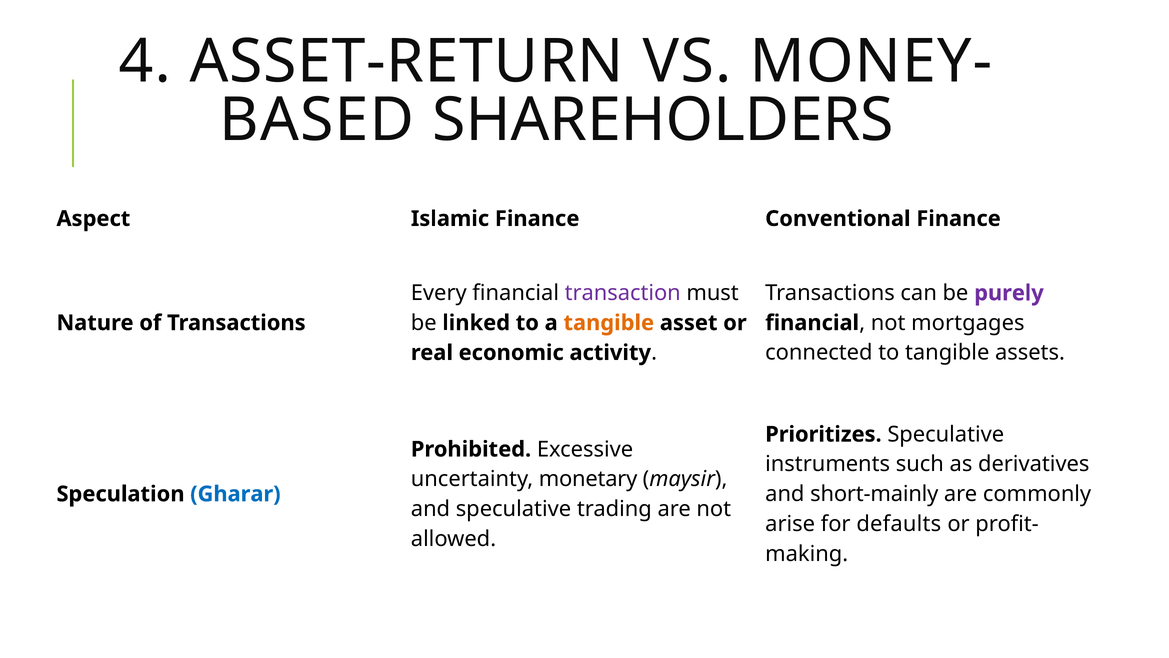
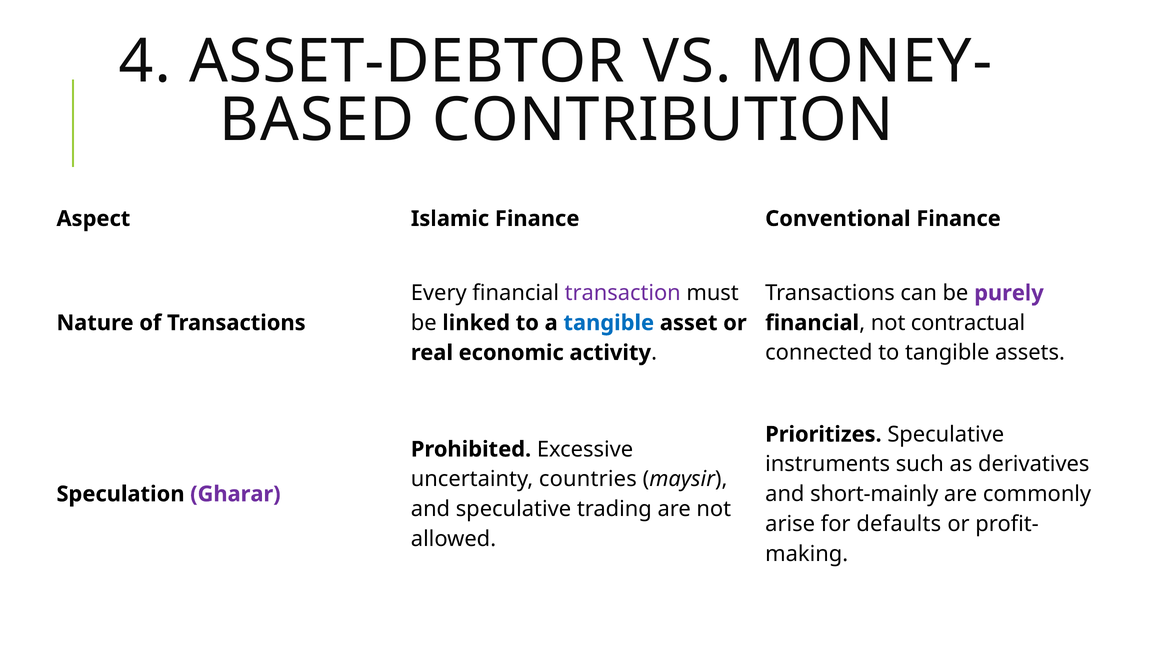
ASSET-RETURN: ASSET-RETURN -> ASSET-DEBTOR
SHAREHOLDERS: SHAREHOLDERS -> CONTRIBUTION
tangible at (609, 323) colour: orange -> blue
mortgages: mortgages -> contractual
monetary: monetary -> countries
Gharar colour: blue -> purple
